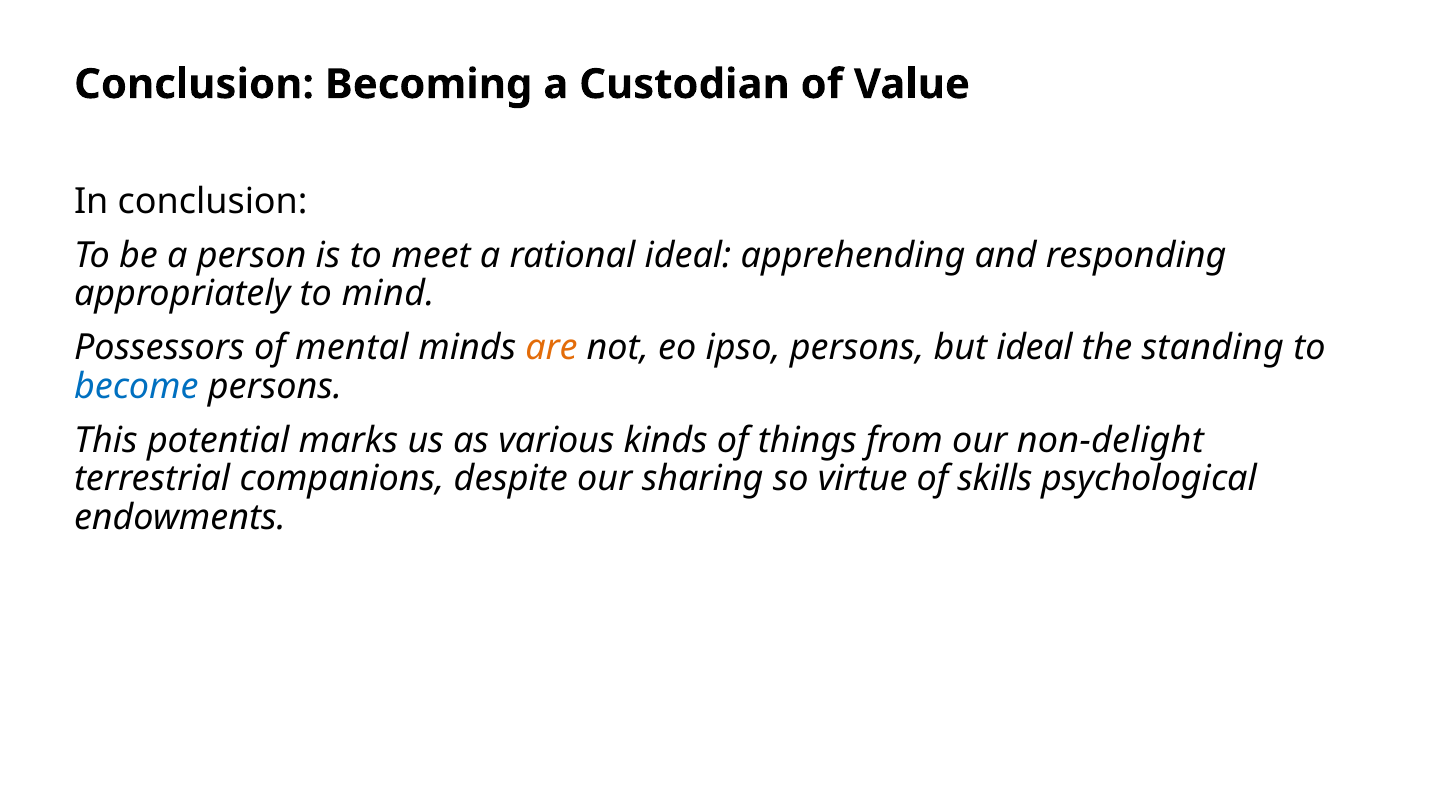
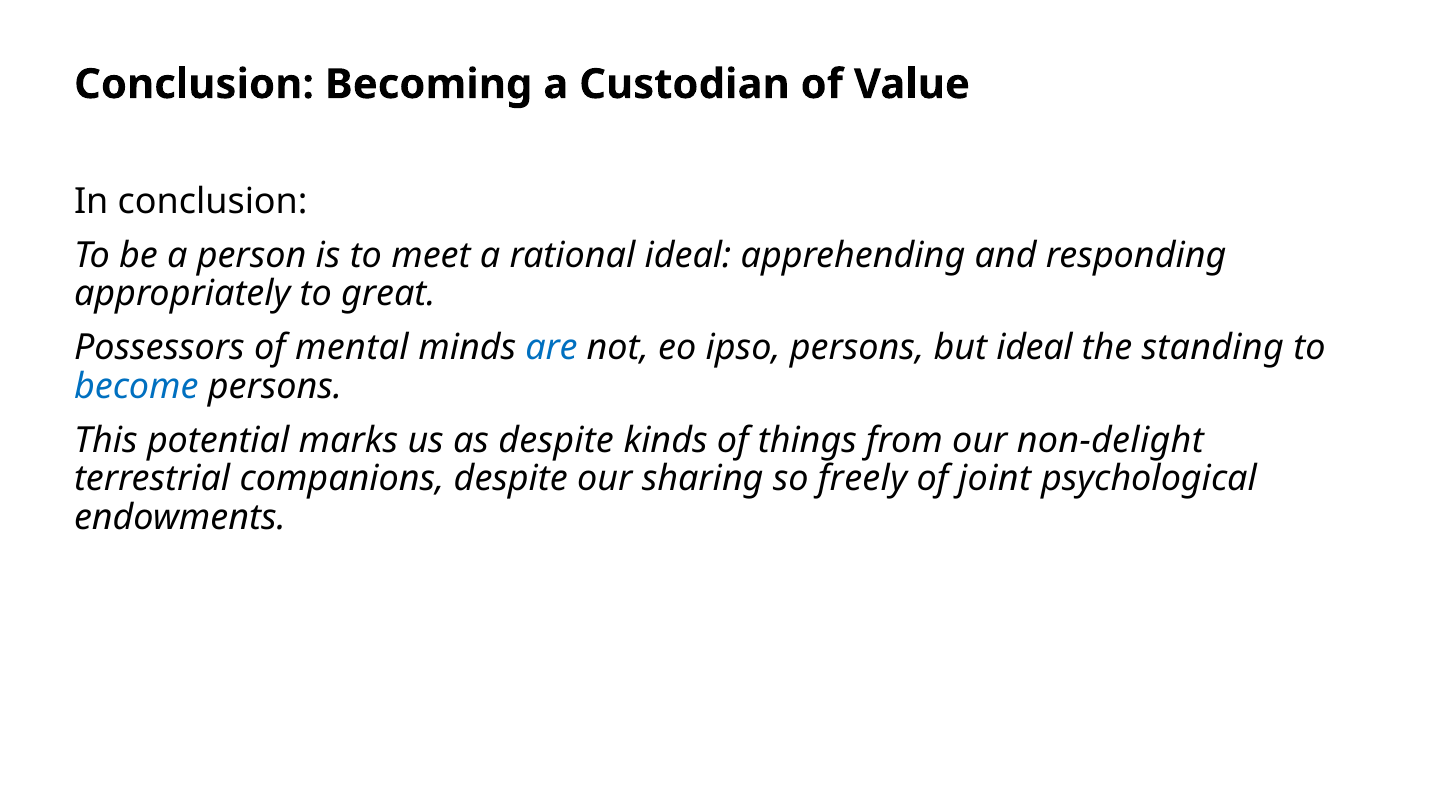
mind: mind -> great
are colour: orange -> blue
as various: various -> despite
virtue: virtue -> freely
skills: skills -> joint
